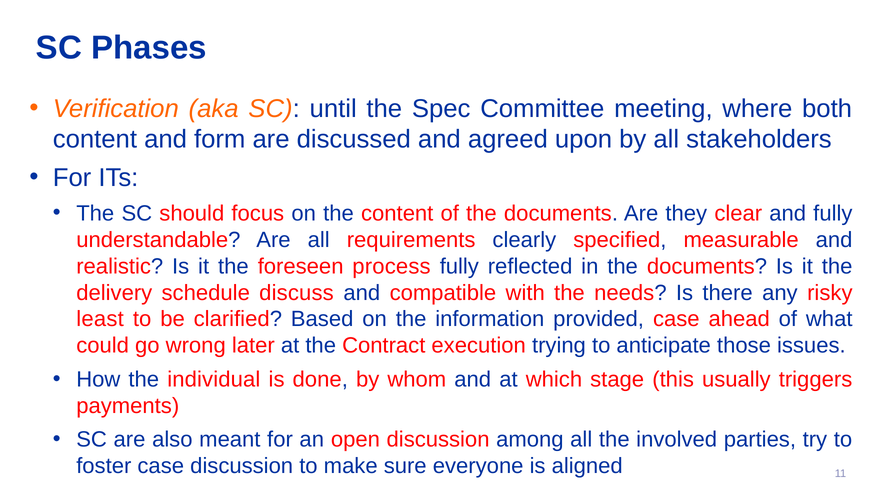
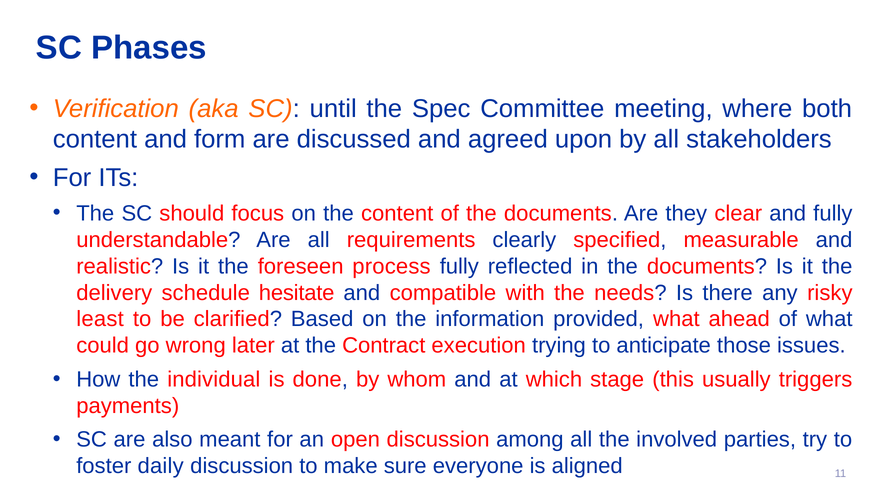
discuss: discuss -> hesitate
provided case: case -> what
foster case: case -> daily
